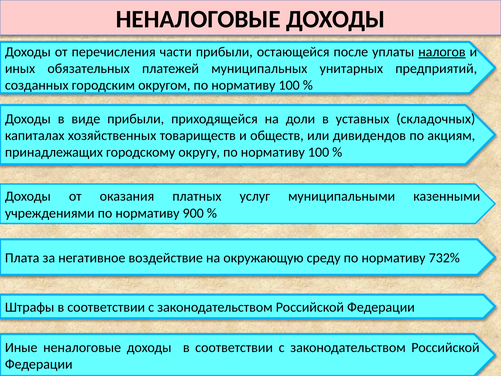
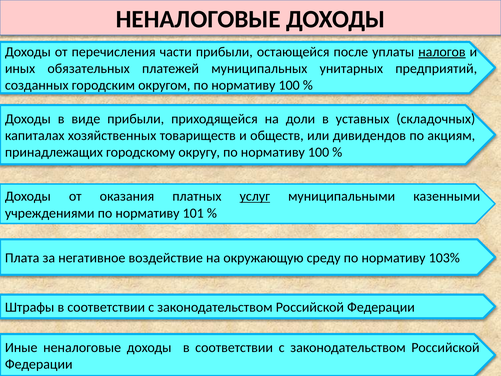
услуг underline: none -> present
900: 900 -> 101
732%: 732% -> 103%
